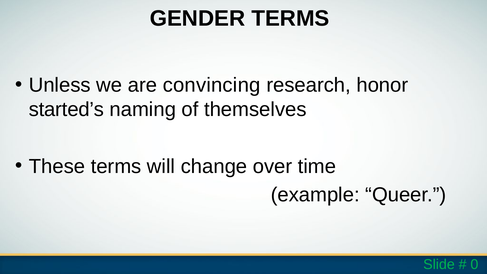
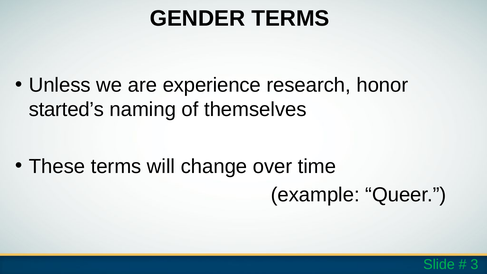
convincing: convincing -> experience
0: 0 -> 3
